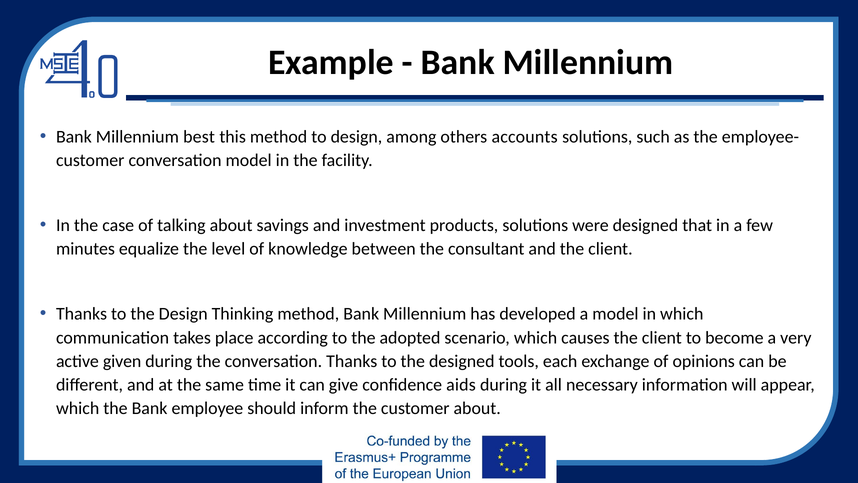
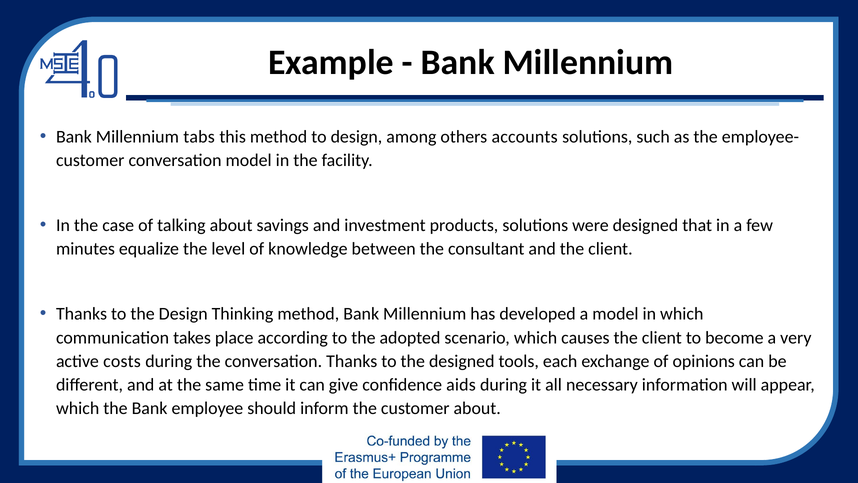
best: best -> tabs
given: given -> costs
